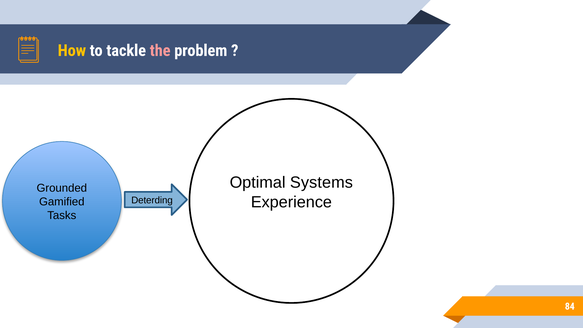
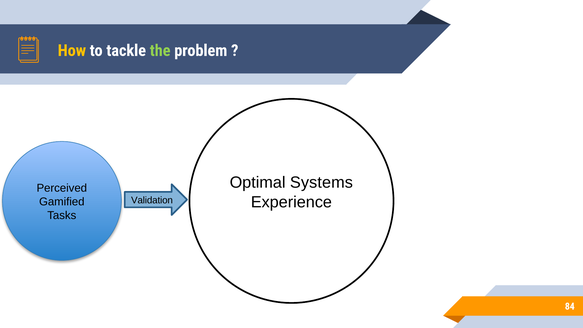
the colour: pink -> light green
Grounded: Grounded -> Perceived
Deterding: Deterding -> Validation
